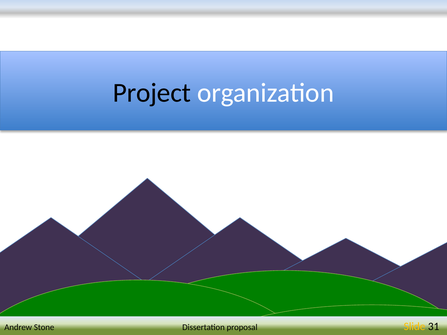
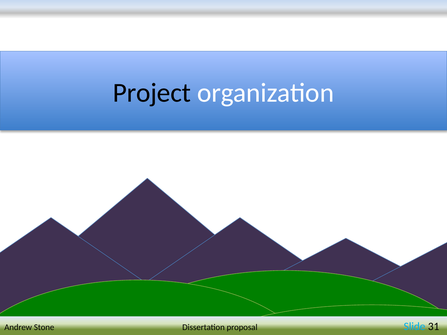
Slide colour: yellow -> light blue
